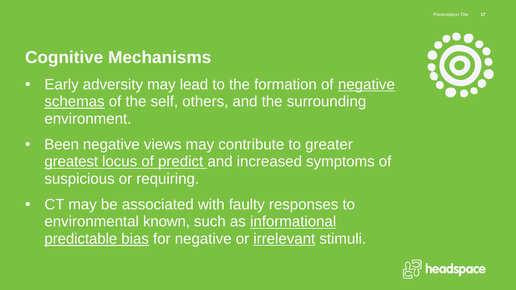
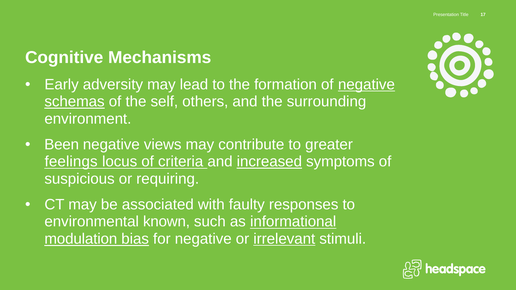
greatest: greatest -> feelings
predict: predict -> criteria
increased underline: none -> present
predictable: predictable -> modulation
